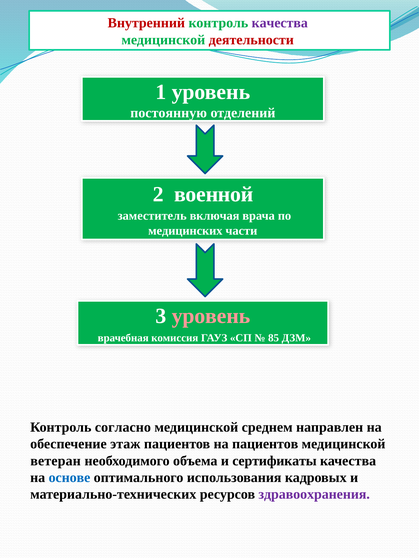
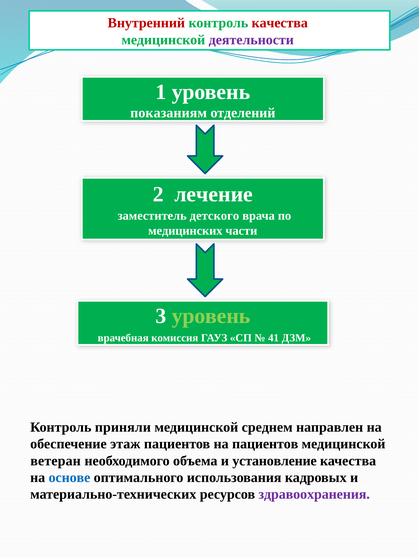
качества at (280, 23) colour: purple -> red
деятельности colour: red -> purple
постоянную: постоянную -> показаниям
военной: военной -> лечение
включая: включая -> детского
уровень at (211, 316) colour: pink -> light green
85: 85 -> 41
согласно: согласно -> приняли
сертификаты: сертификаты -> установление
